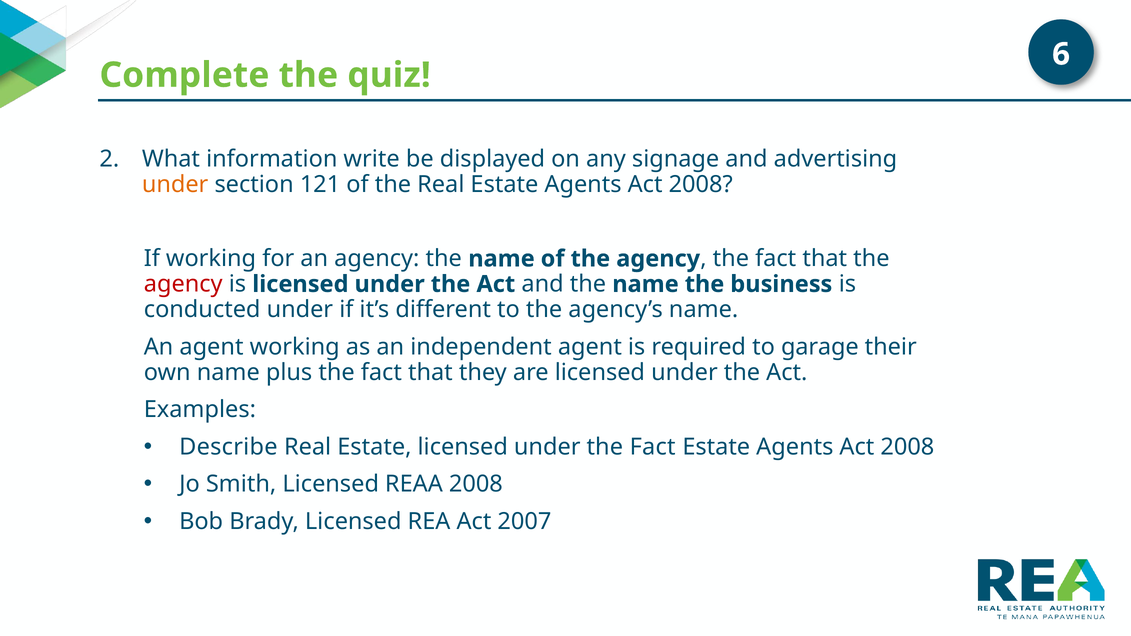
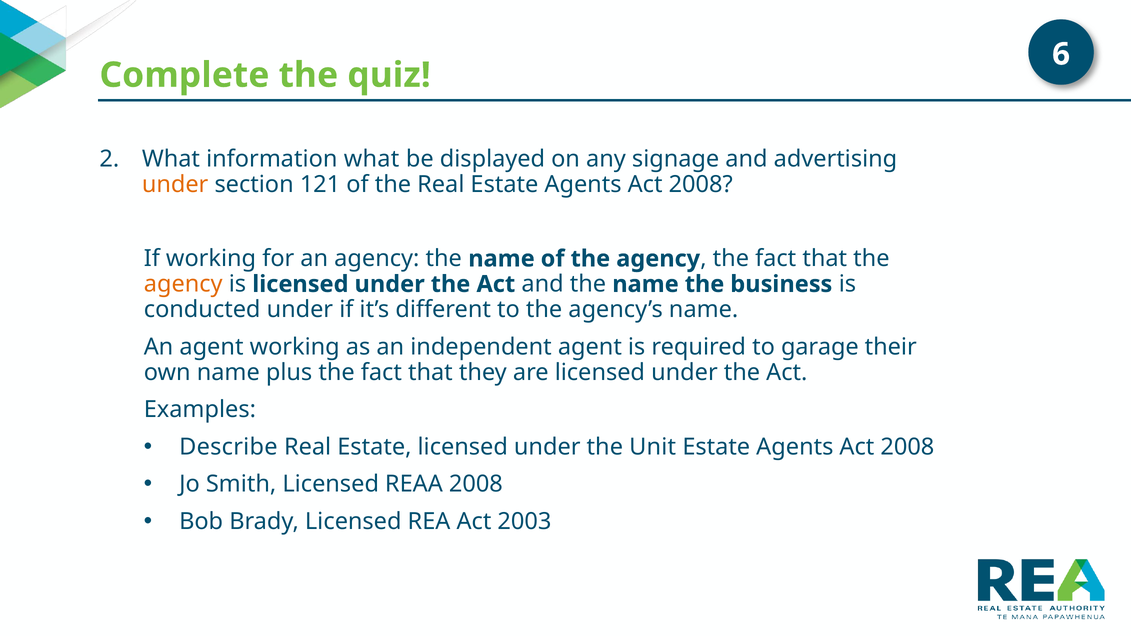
information write: write -> what
agency at (183, 284) colour: red -> orange
under the Fact: Fact -> Unit
2007: 2007 -> 2003
